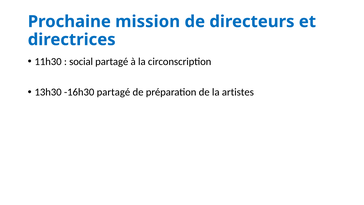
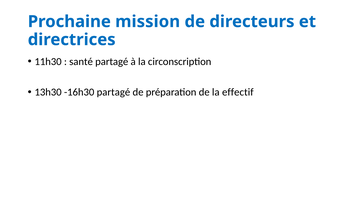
social: social -> santé
artistes: artistes -> effectif
